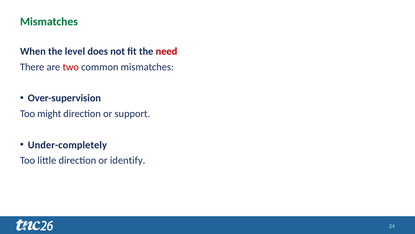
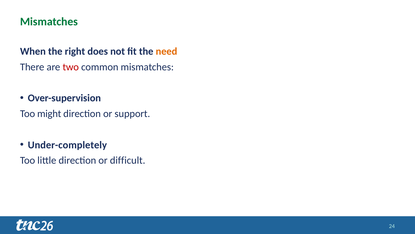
level: level -> right
need colour: red -> orange
identify: identify -> difficult
